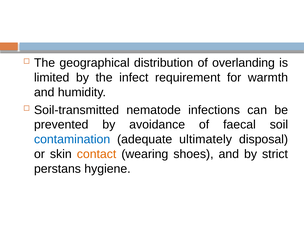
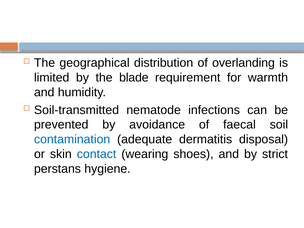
infect: infect -> blade
ultimately: ultimately -> dermatitis
contact colour: orange -> blue
